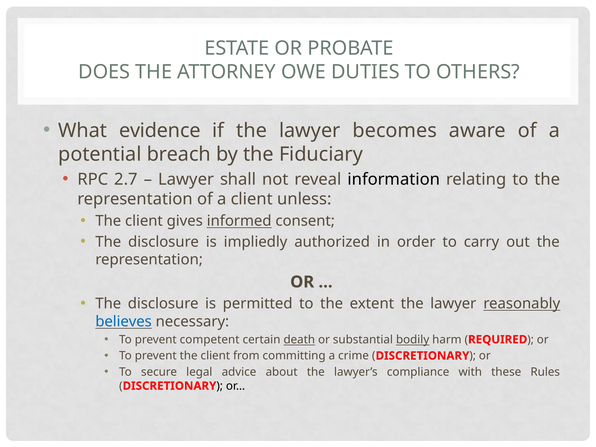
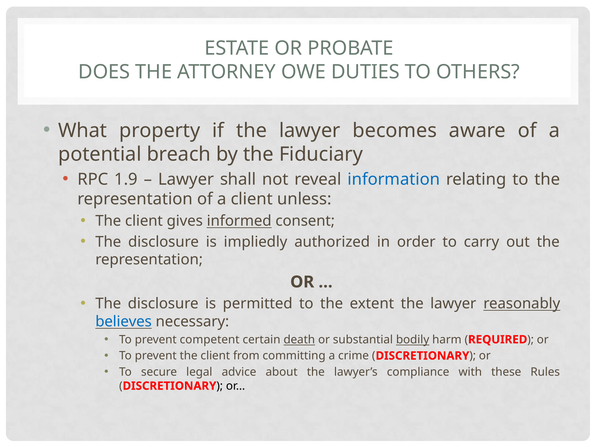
evidence: evidence -> property
2.7: 2.7 -> 1.9
information colour: black -> blue
